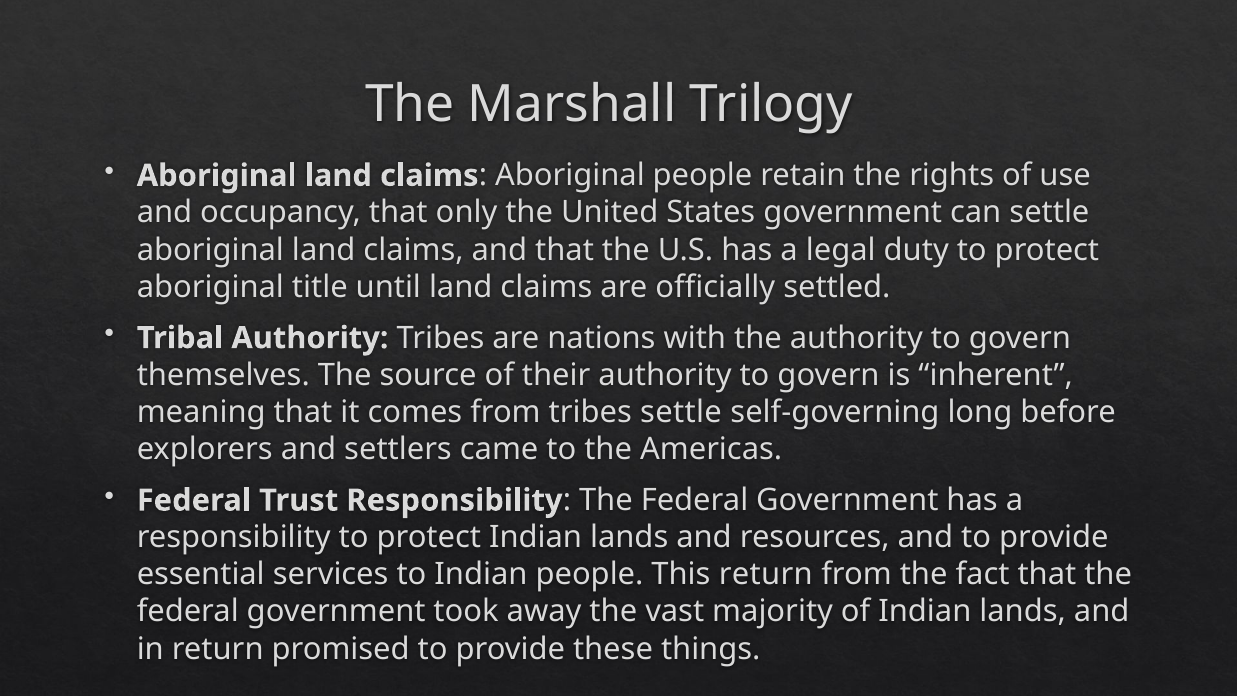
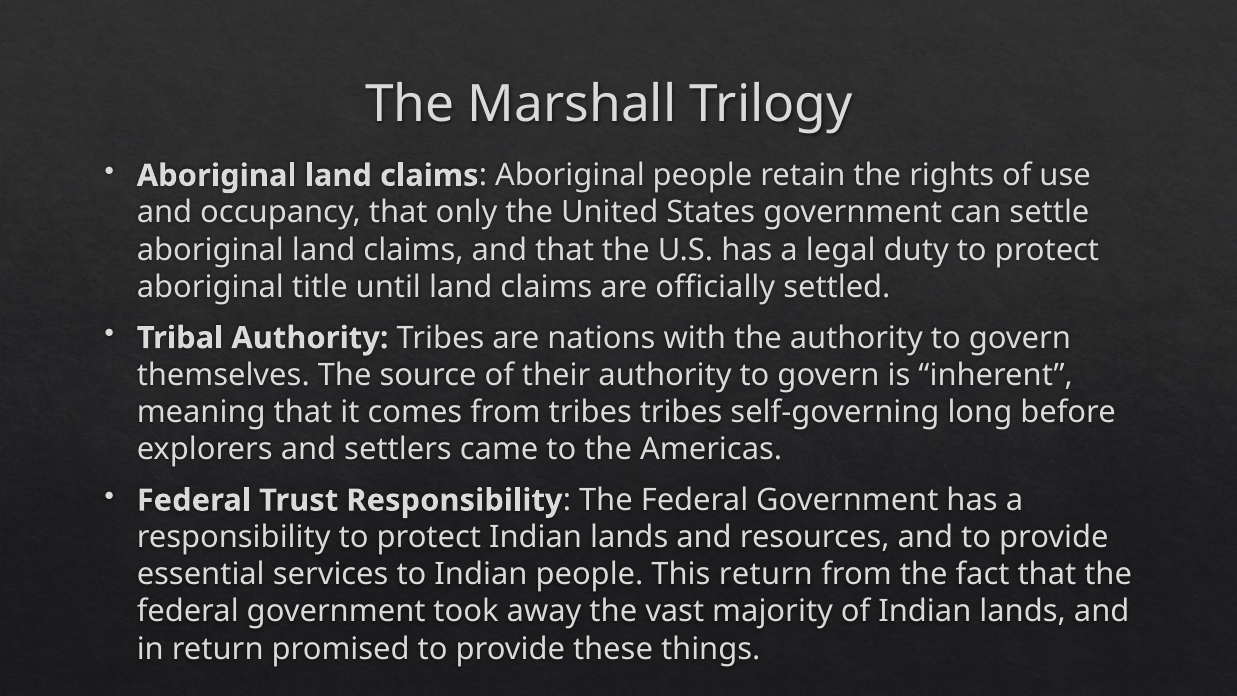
tribes settle: settle -> tribes
